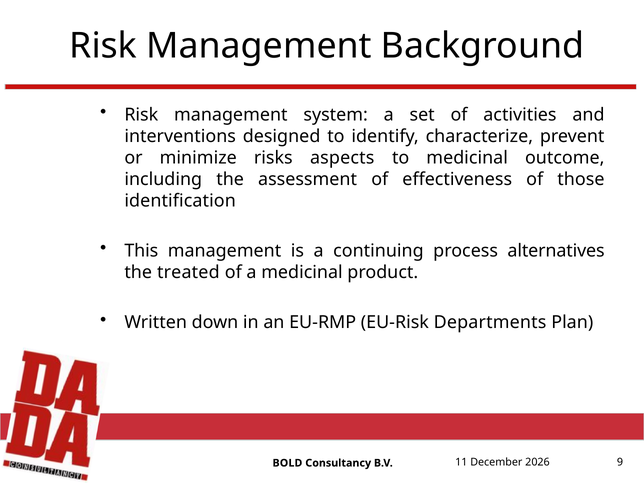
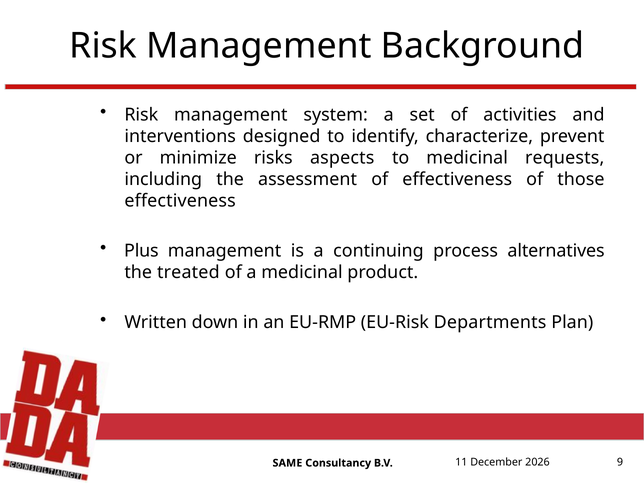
outcome: outcome -> requests
identification at (180, 201): identification -> effectiveness
This: This -> Plus
BOLD: BOLD -> SAME
